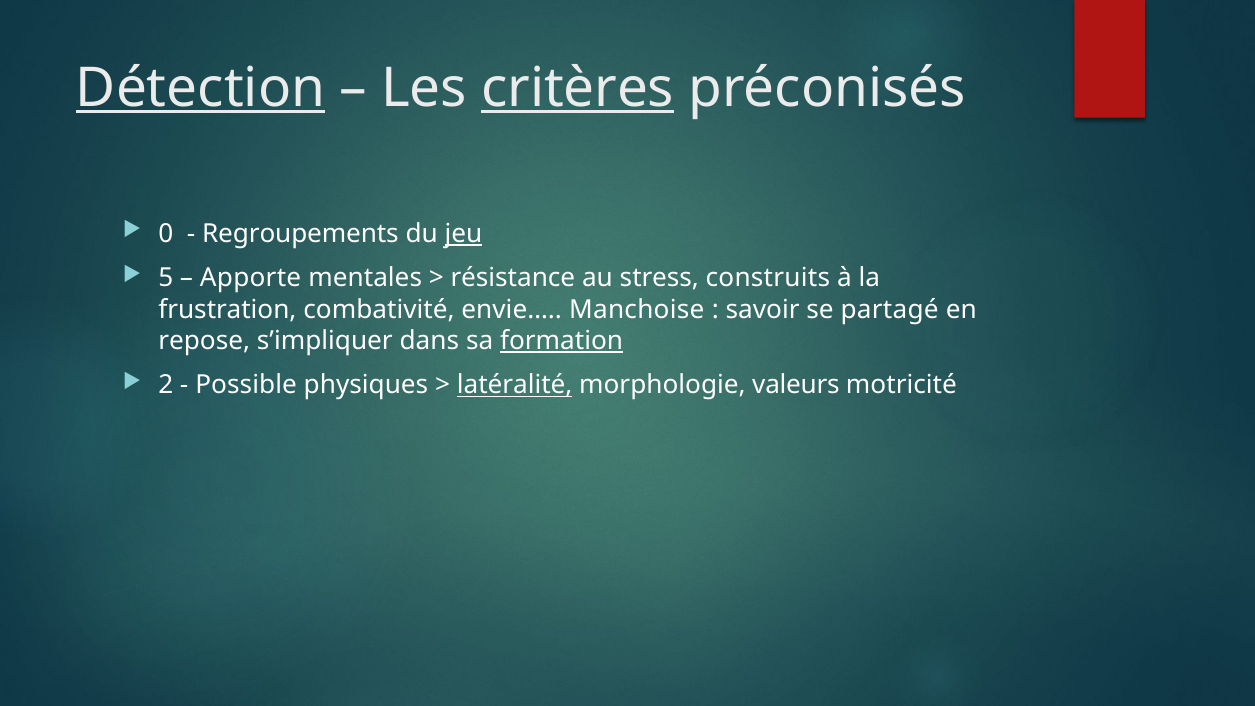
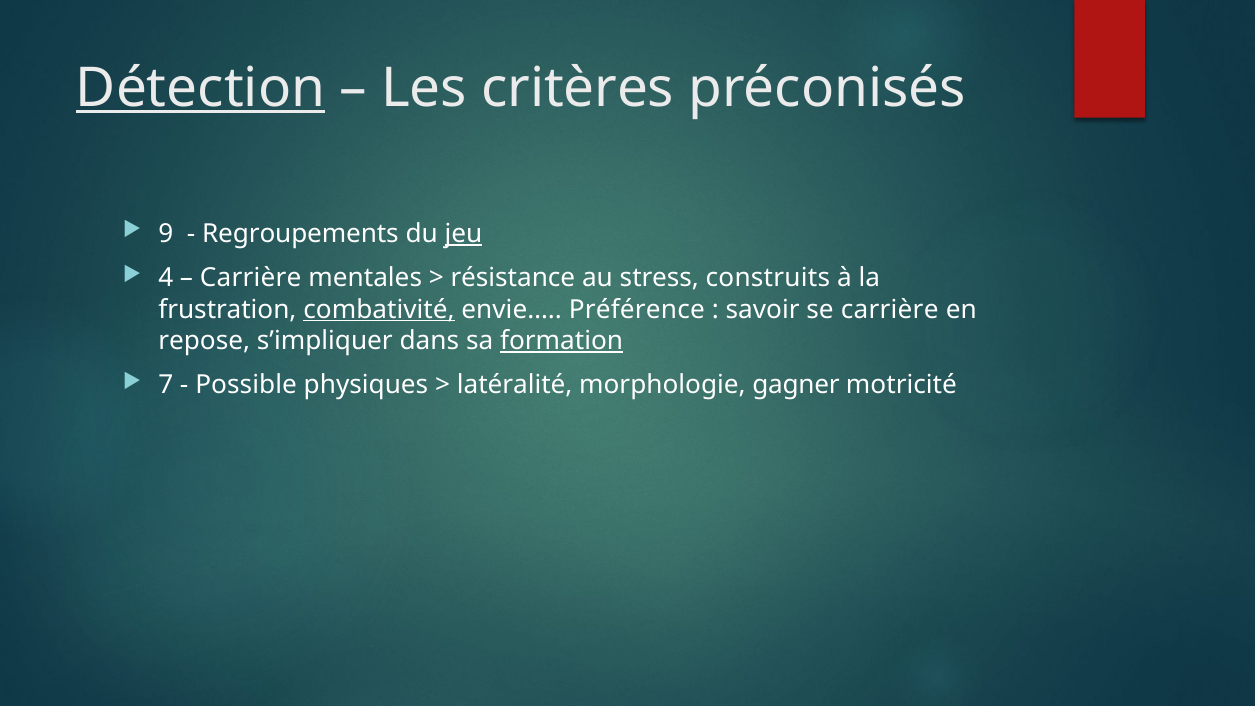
critères underline: present -> none
0: 0 -> 9
5: 5 -> 4
Apporte at (251, 278): Apporte -> Carrière
combativité underline: none -> present
Manchoise: Manchoise -> Préférence
se partagé: partagé -> carrière
2: 2 -> 7
latéralité underline: present -> none
valeurs: valeurs -> gagner
